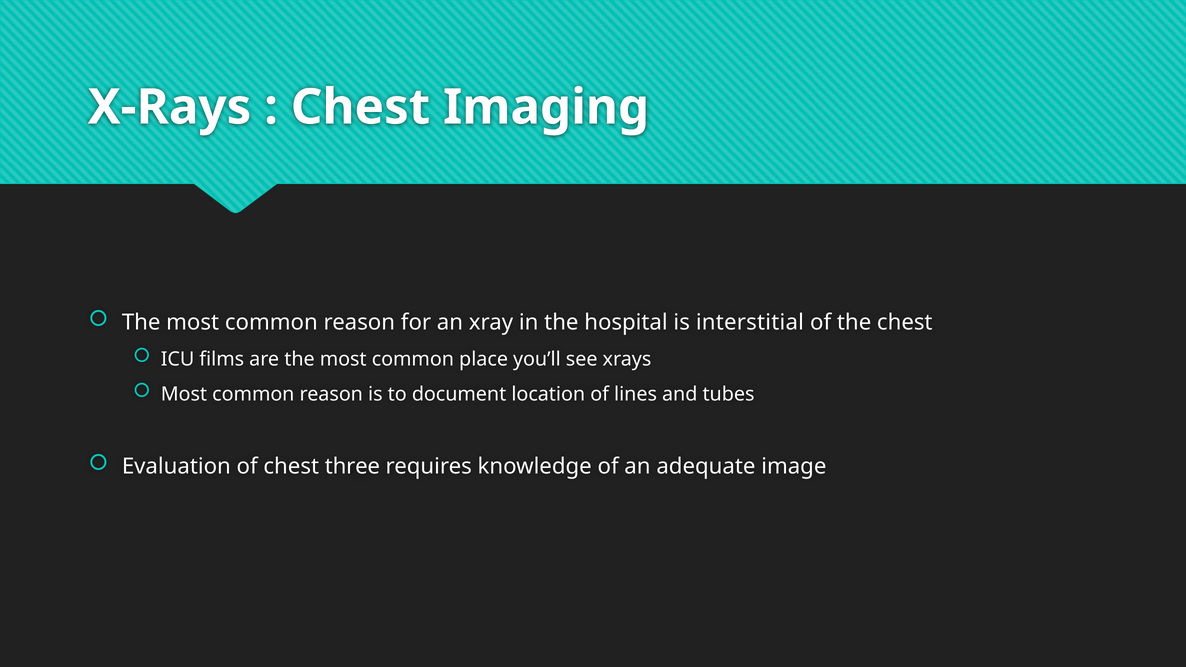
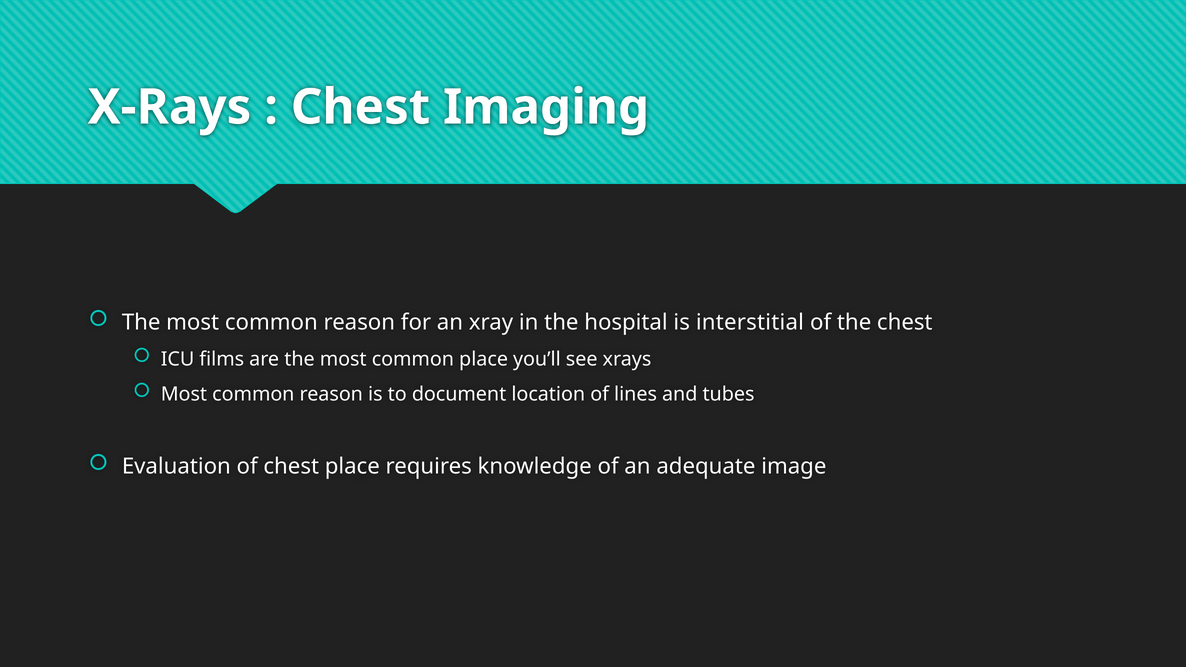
chest three: three -> place
